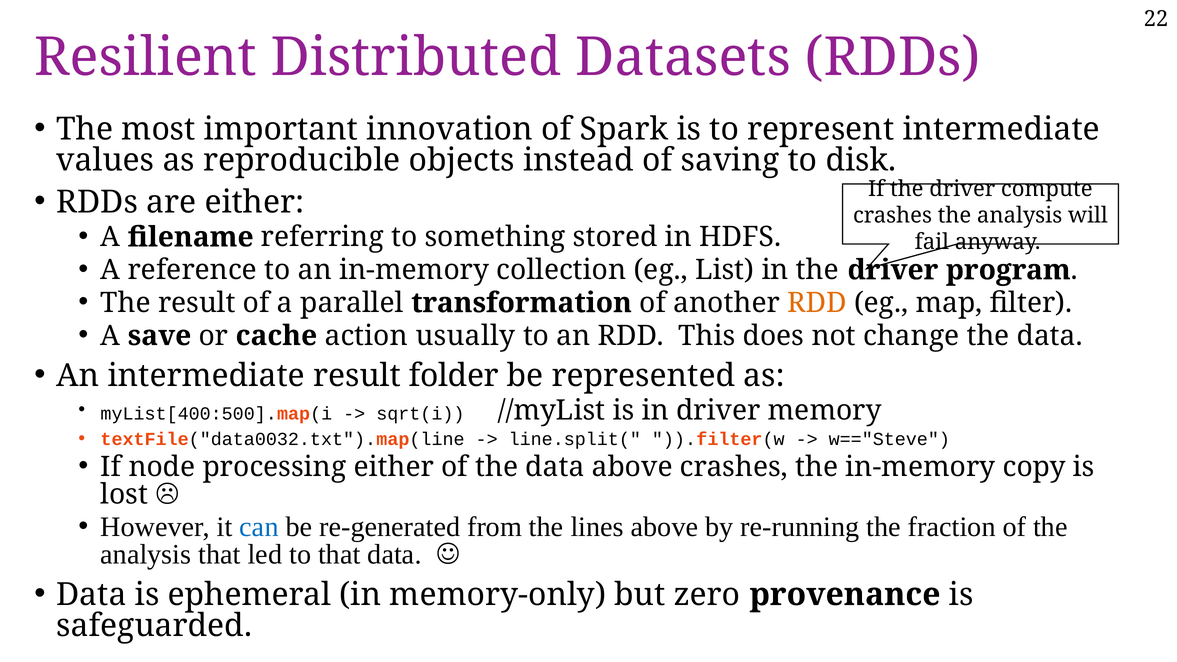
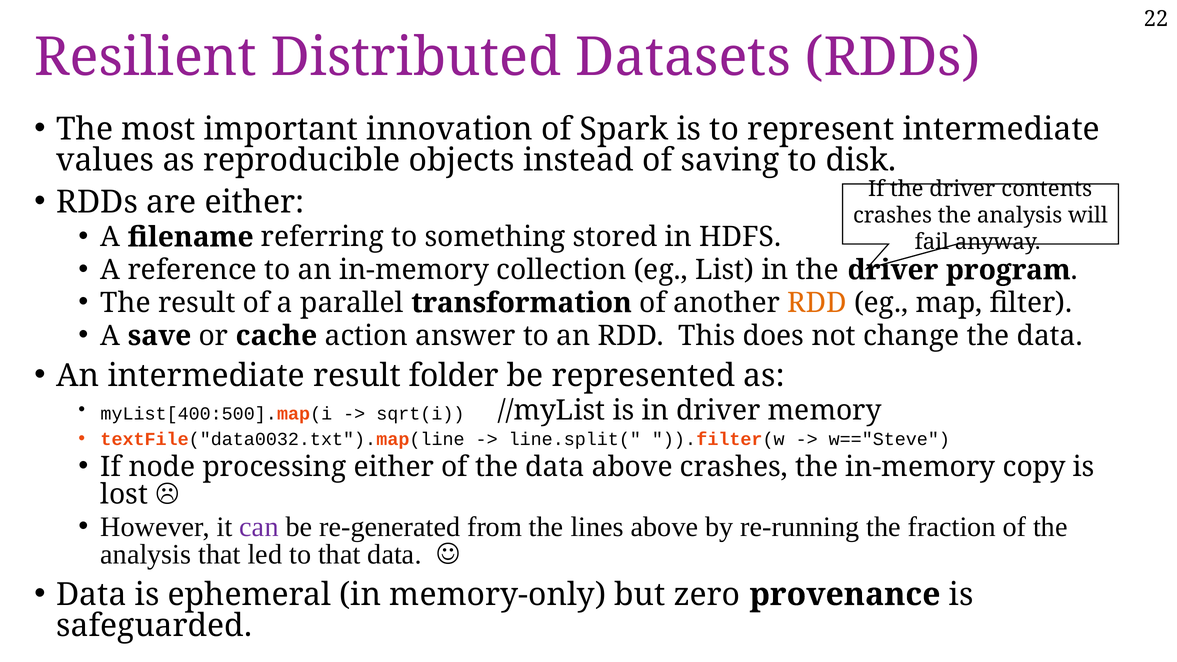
compute: compute -> contents
usually: usually -> answer
can colour: blue -> purple
